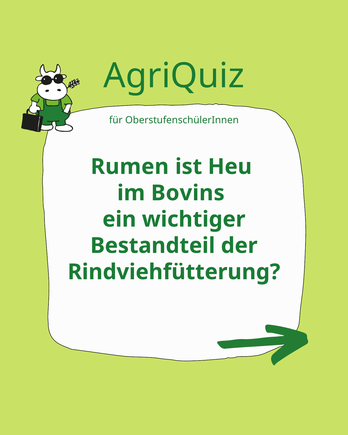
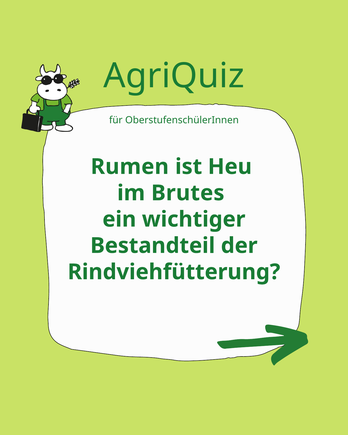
Bovins: Bovins -> Brutes
